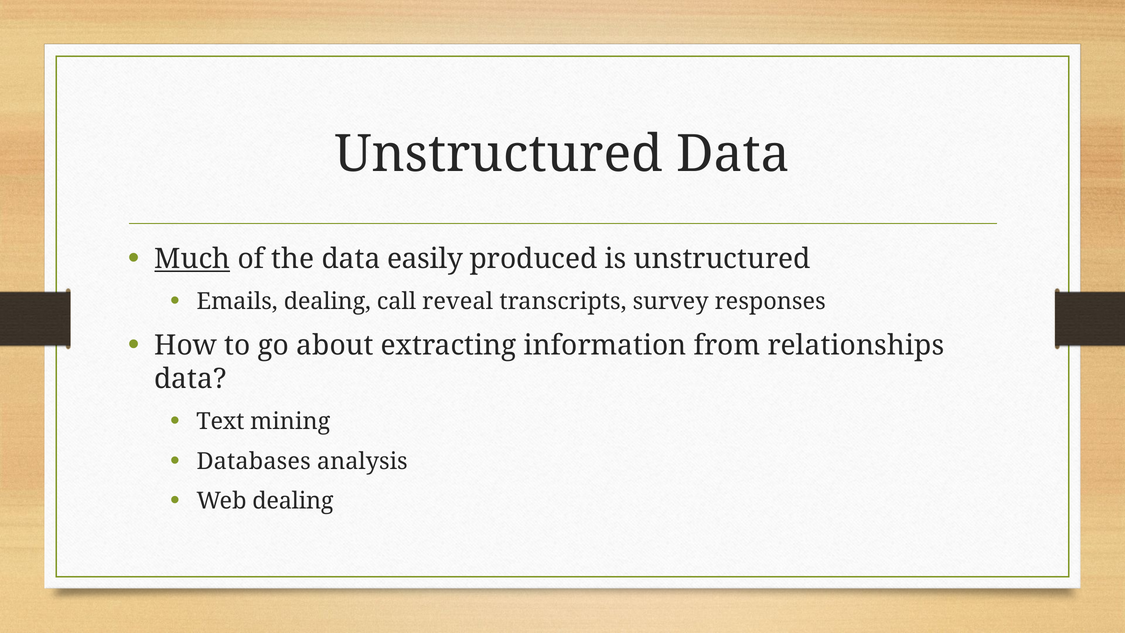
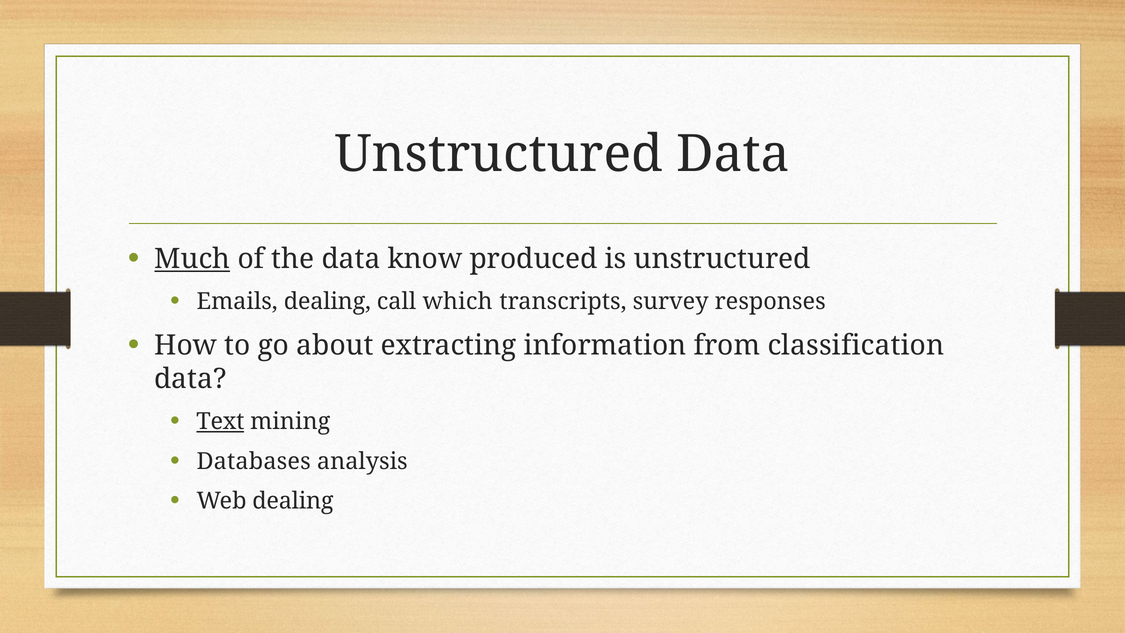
easily: easily -> know
reveal: reveal -> which
relationships: relationships -> classification
Text underline: none -> present
